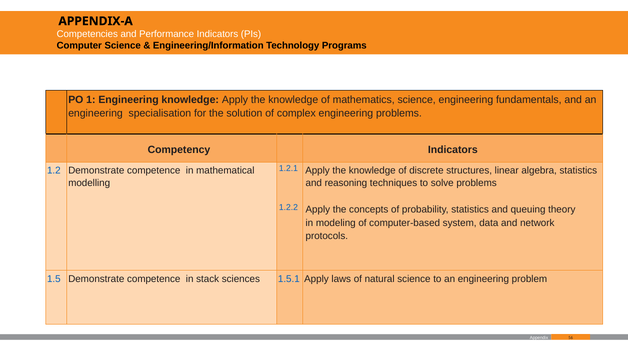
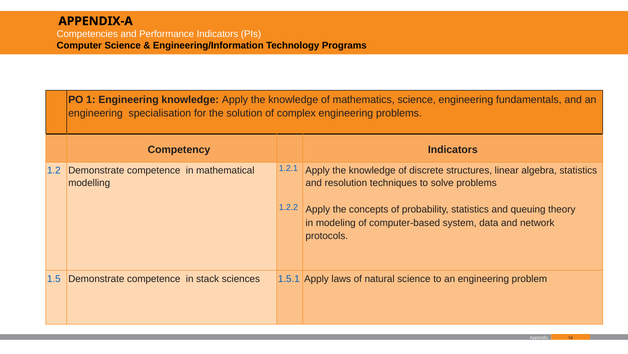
reasoning: reasoning -> resolution
